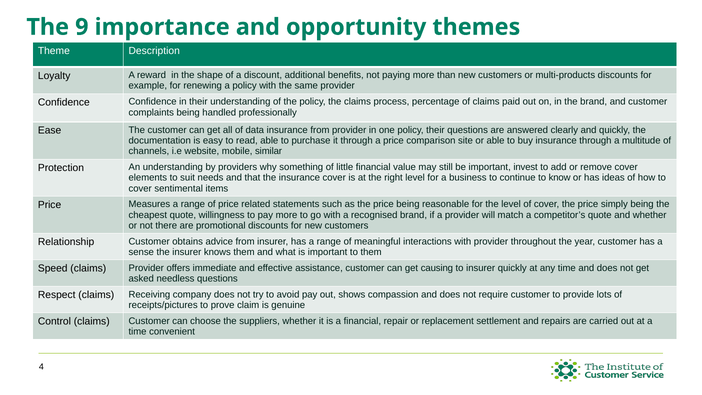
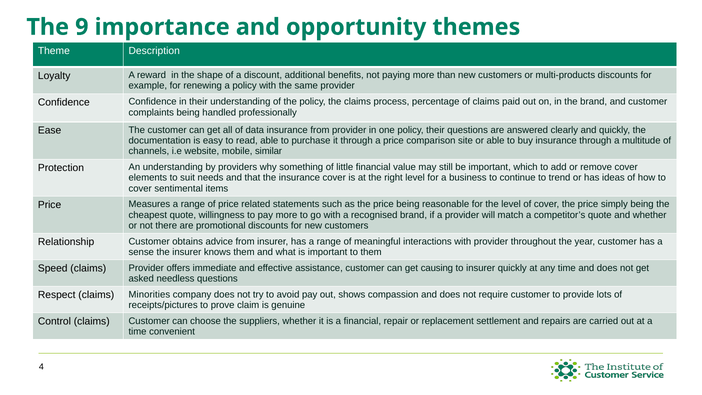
invest: invest -> which
know: know -> trend
Receiving: Receiving -> Minorities
